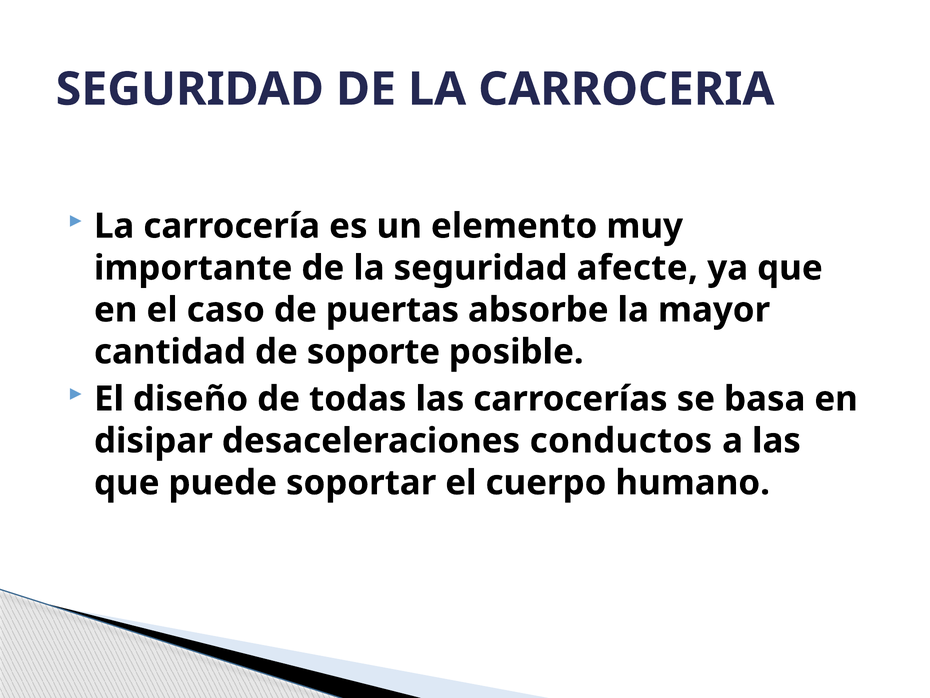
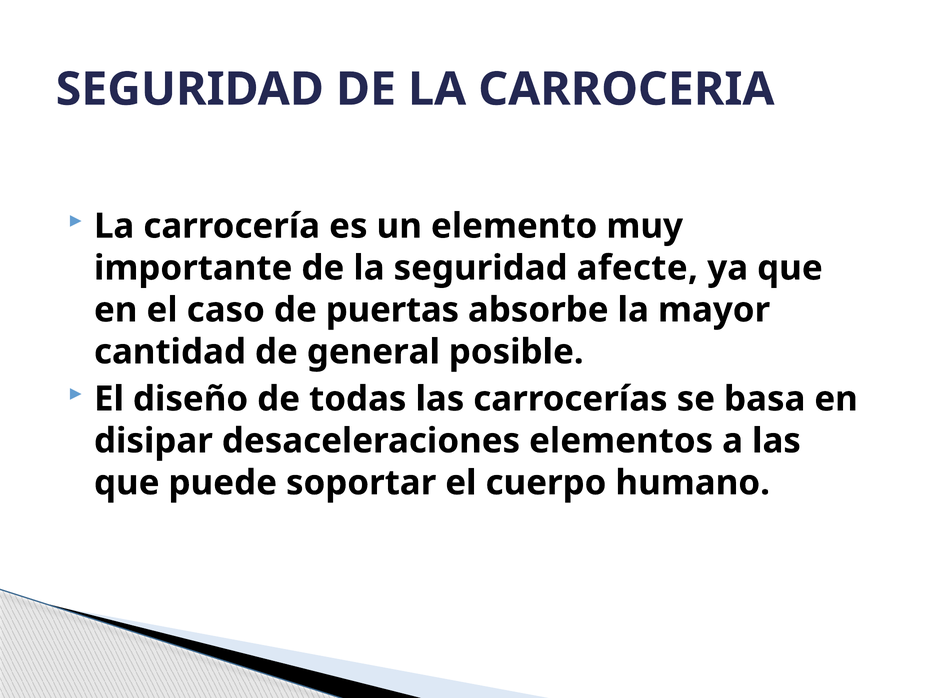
soporte: soporte -> general
conductos: conductos -> elementos
